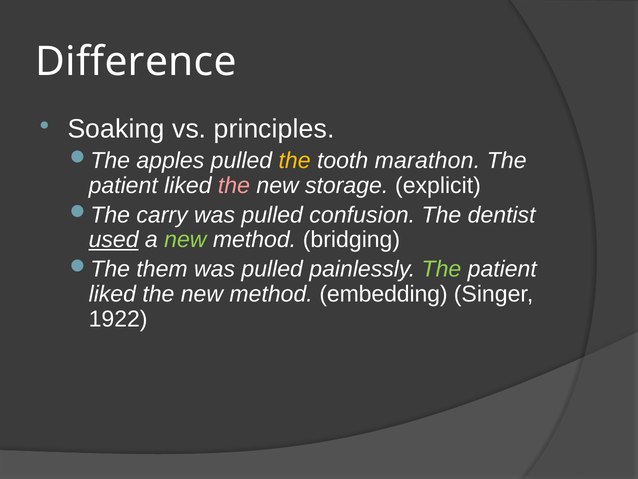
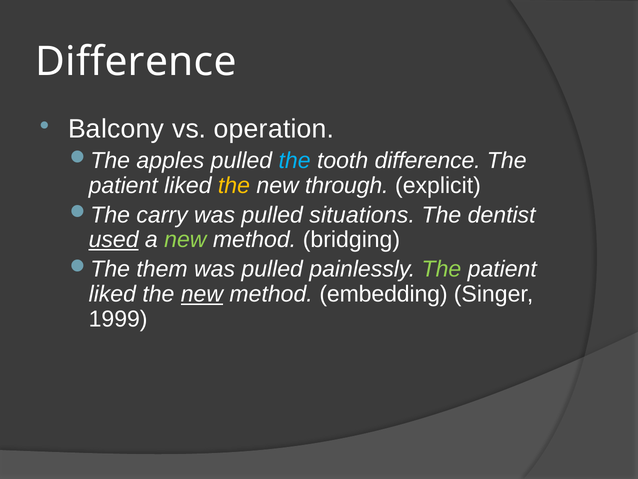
Soaking: Soaking -> Balcony
principles: principles -> operation
the at (295, 160) colour: yellow -> light blue
tooth marathon: marathon -> difference
the at (234, 185) colour: pink -> yellow
storage: storage -> through
confusion: confusion -> situations
new at (202, 294) underline: none -> present
1922: 1922 -> 1999
